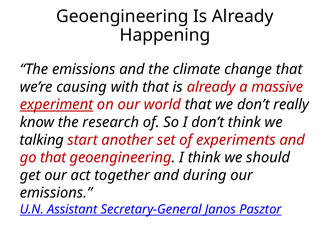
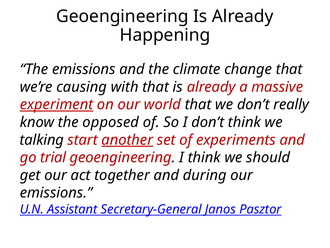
research: research -> opposed
another underline: none -> present
go that: that -> trial
